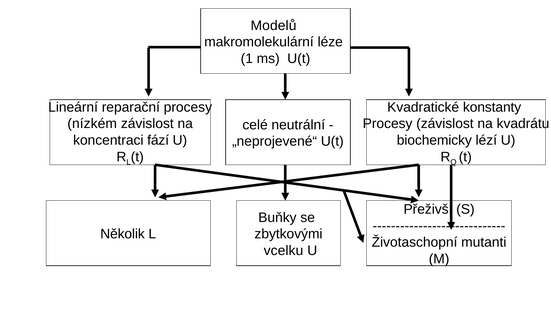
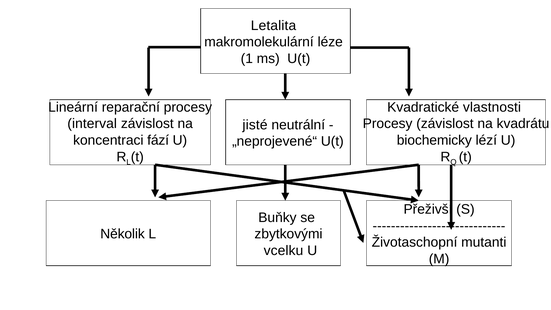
Modelů: Modelů -> Letalita
konstanty: konstanty -> vlastnosti
nízkém: nízkém -> interval
celé: celé -> jisté
